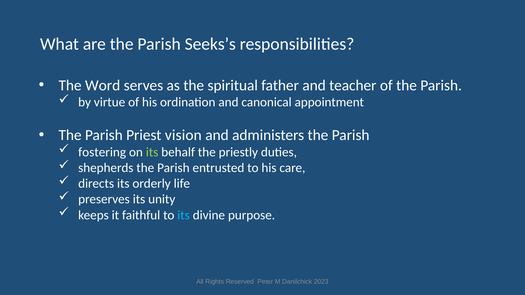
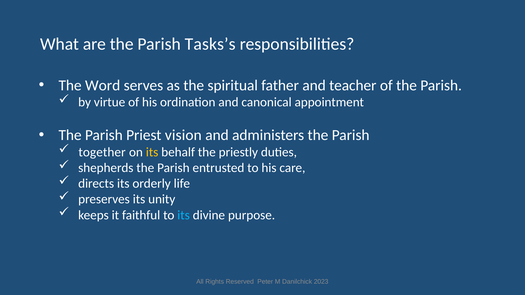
Seeks’s: Seeks’s -> Tasks’s
fostering: fostering -> together
its at (152, 152) colour: light green -> yellow
